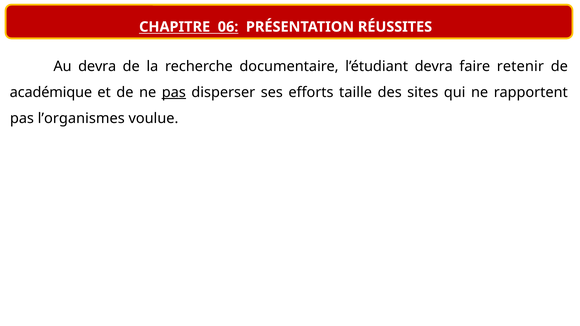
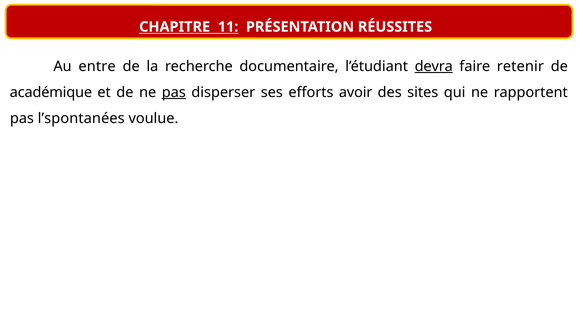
06: 06 -> 11
Au devra: devra -> entre
devra at (434, 66) underline: none -> present
taille: taille -> avoir
l’organismes: l’organismes -> l’spontanées
